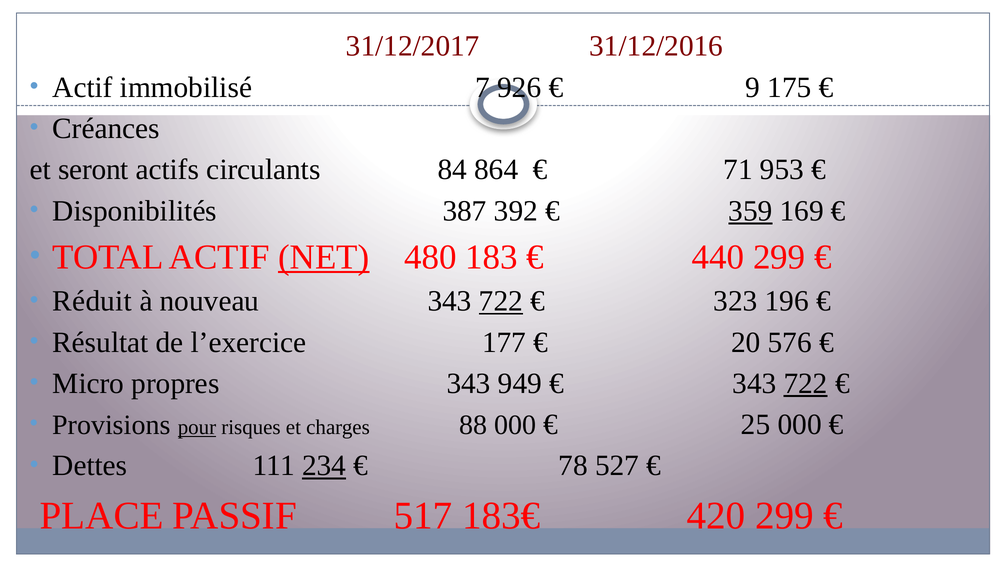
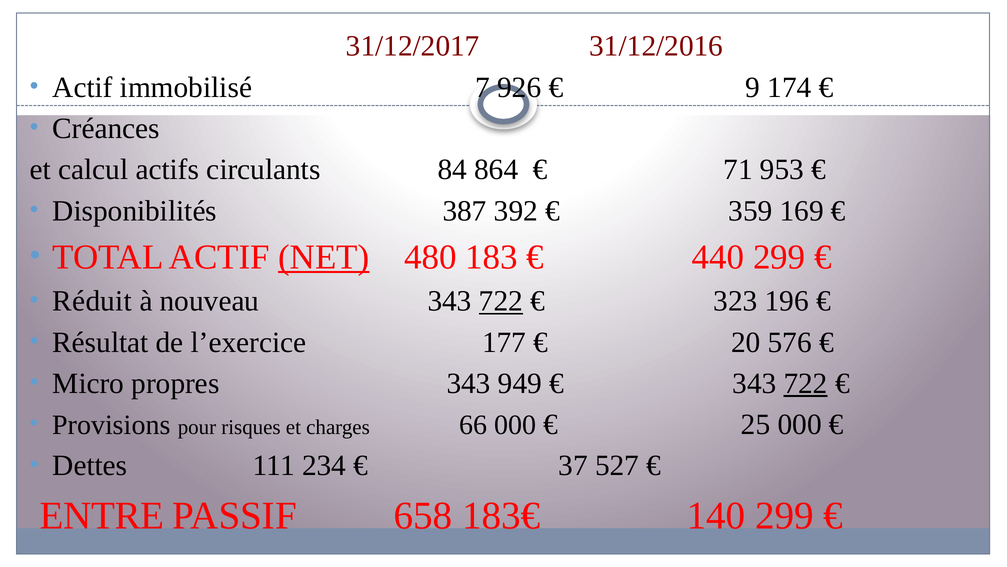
175: 175 -> 174
seront: seront -> calcul
359 underline: present -> none
pour underline: present -> none
88: 88 -> 66
234 underline: present -> none
78: 78 -> 37
PLACE: PLACE -> ENTRE
517: 517 -> 658
420: 420 -> 140
